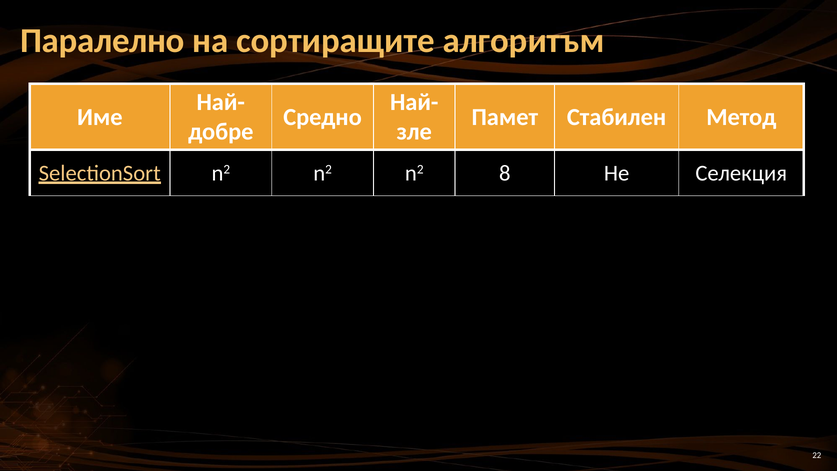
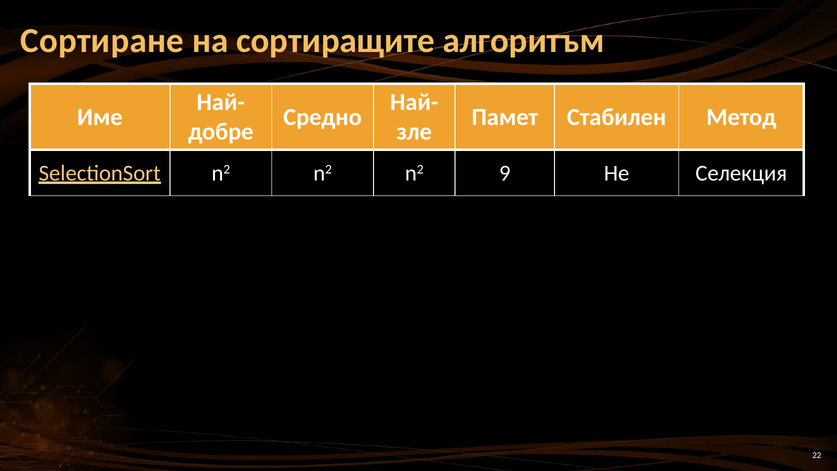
Паралелно: Паралелно -> Сортиране
8: 8 -> 9
